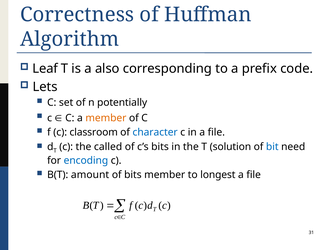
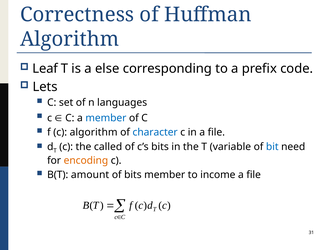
also: also -> else
potentially: potentially -> languages
member at (106, 118) colour: orange -> blue
c classroom: classroom -> algorithm
solution: solution -> variable
encoding colour: blue -> orange
longest: longest -> income
